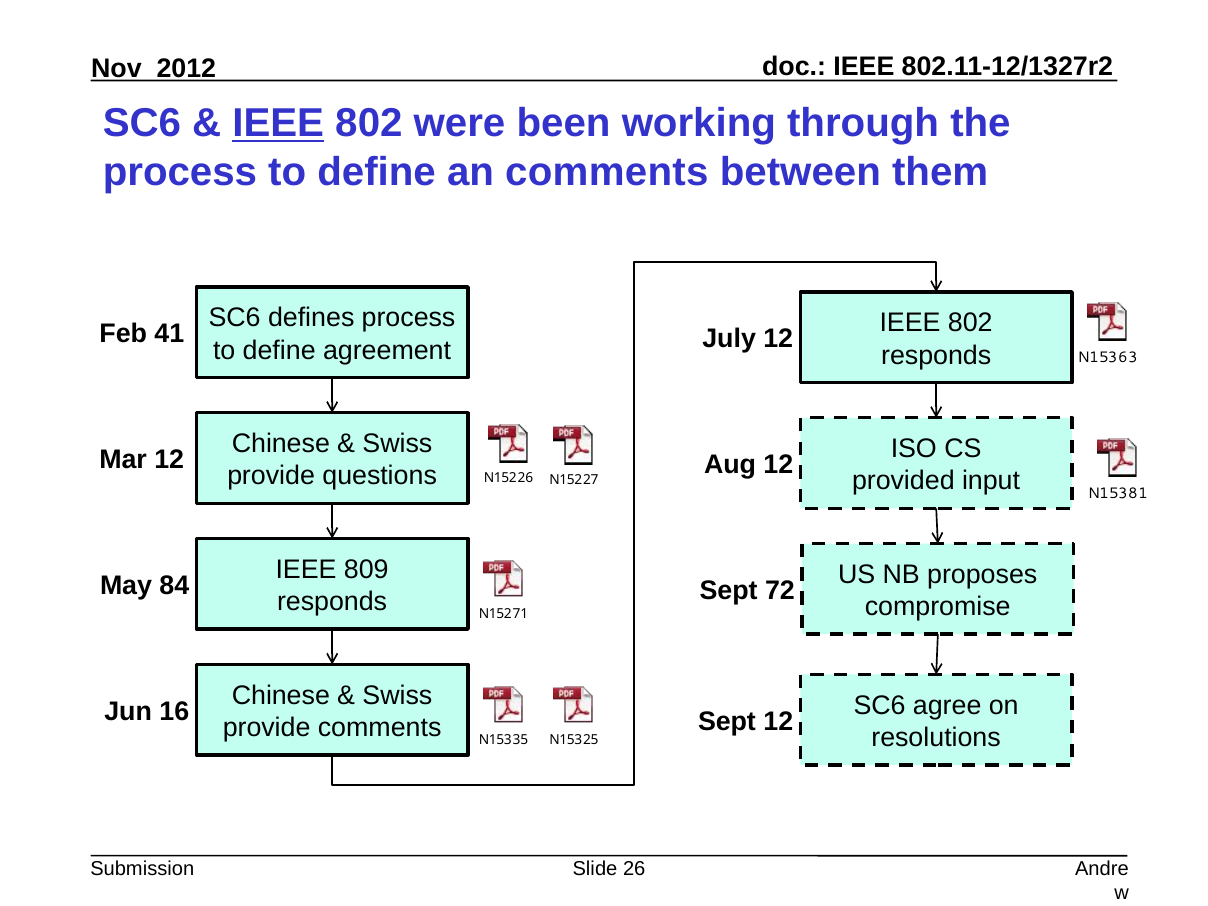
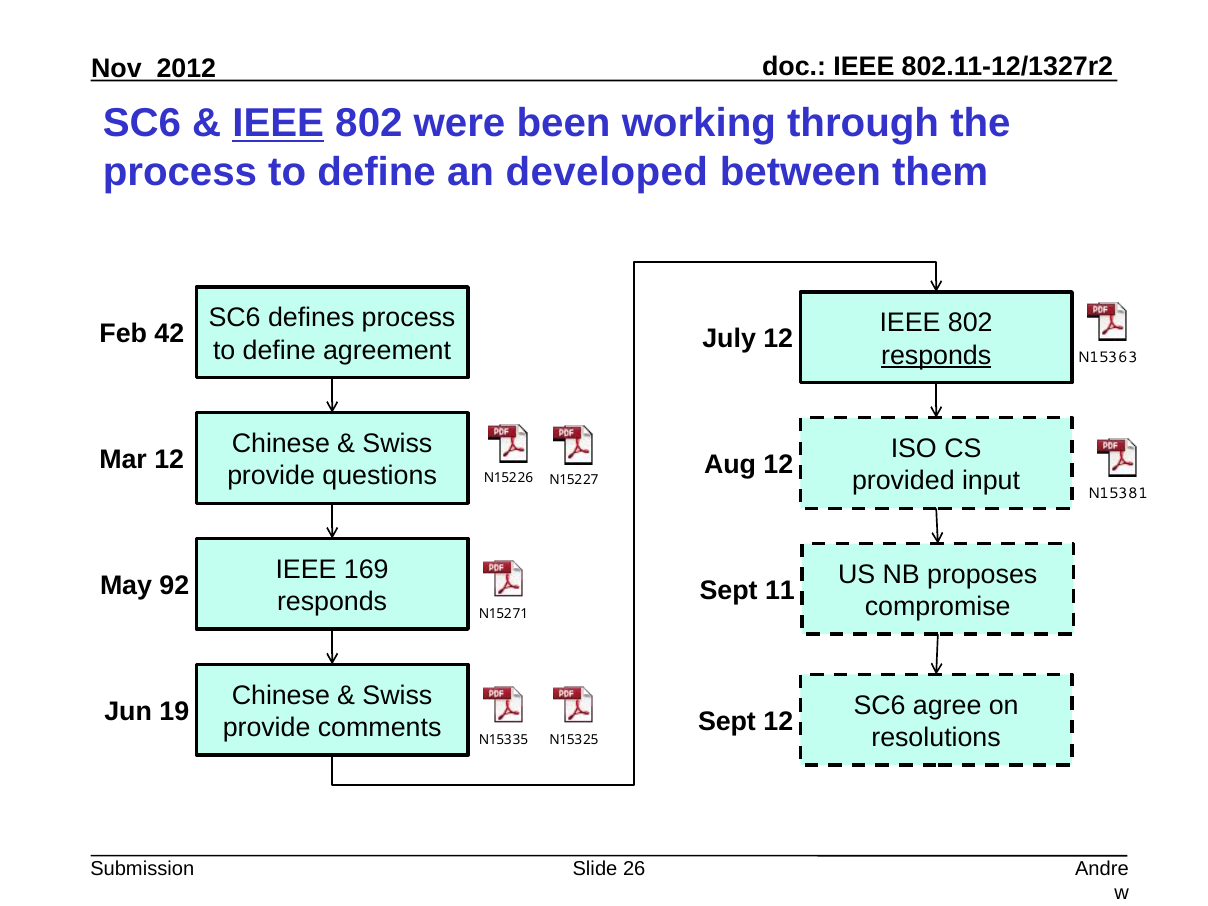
an comments: comments -> developed
41: 41 -> 42
responds at (936, 355) underline: none -> present
809: 809 -> 169
84: 84 -> 92
72: 72 -> 11
16: 16 -> 19
